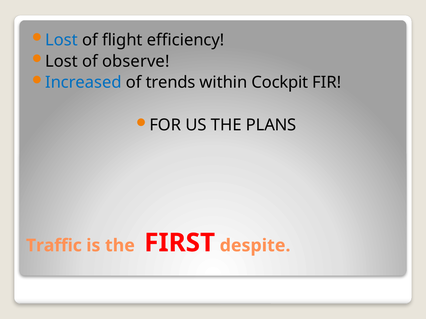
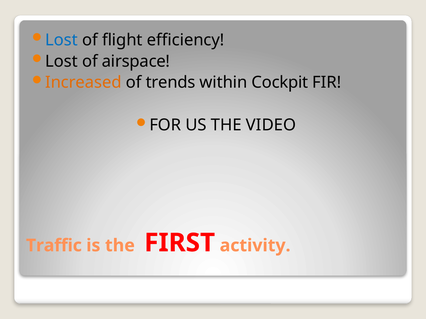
observe: observe -> airspace
Increased colour: blue -> orange
PLANS: PLANS -> VIDEO
despite: despite -> activity
